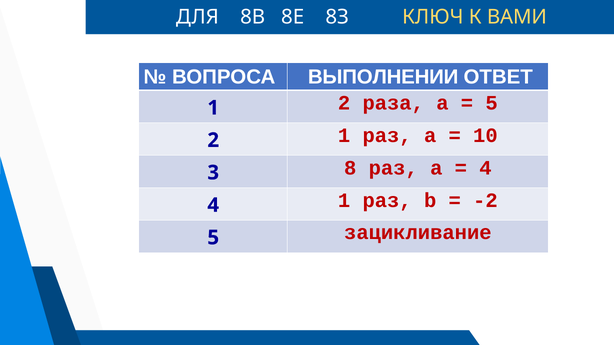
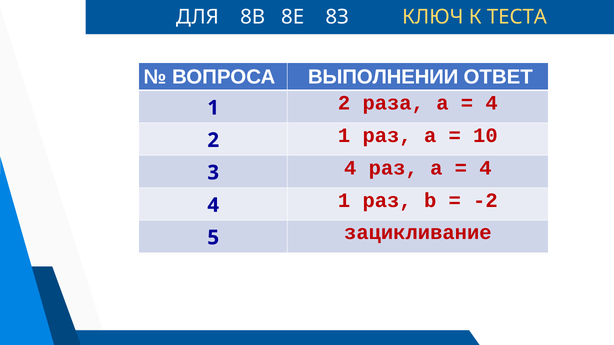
ВАМИ: ВАМИ -> ТЕСТА
5 at (492, 103): 5 -> 4
8 at (350, 168): 8 -> 4
